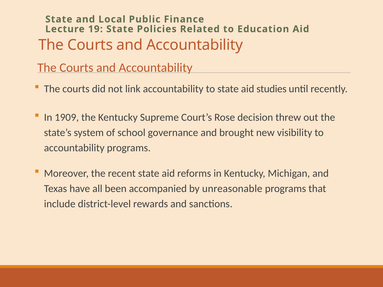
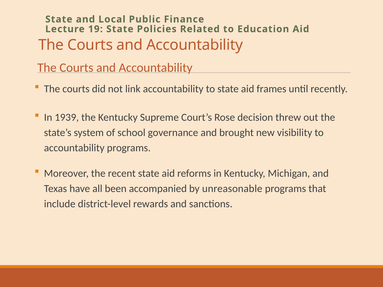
studies: studies -> frames
1909: 1909 -> 1939
